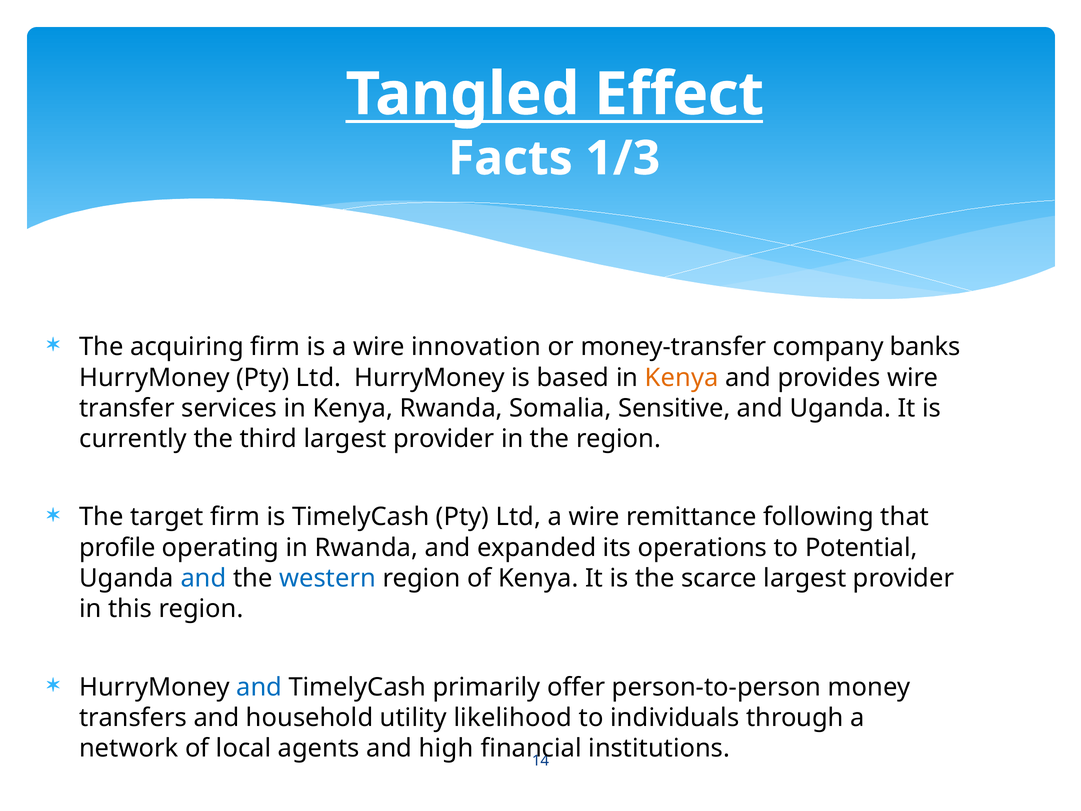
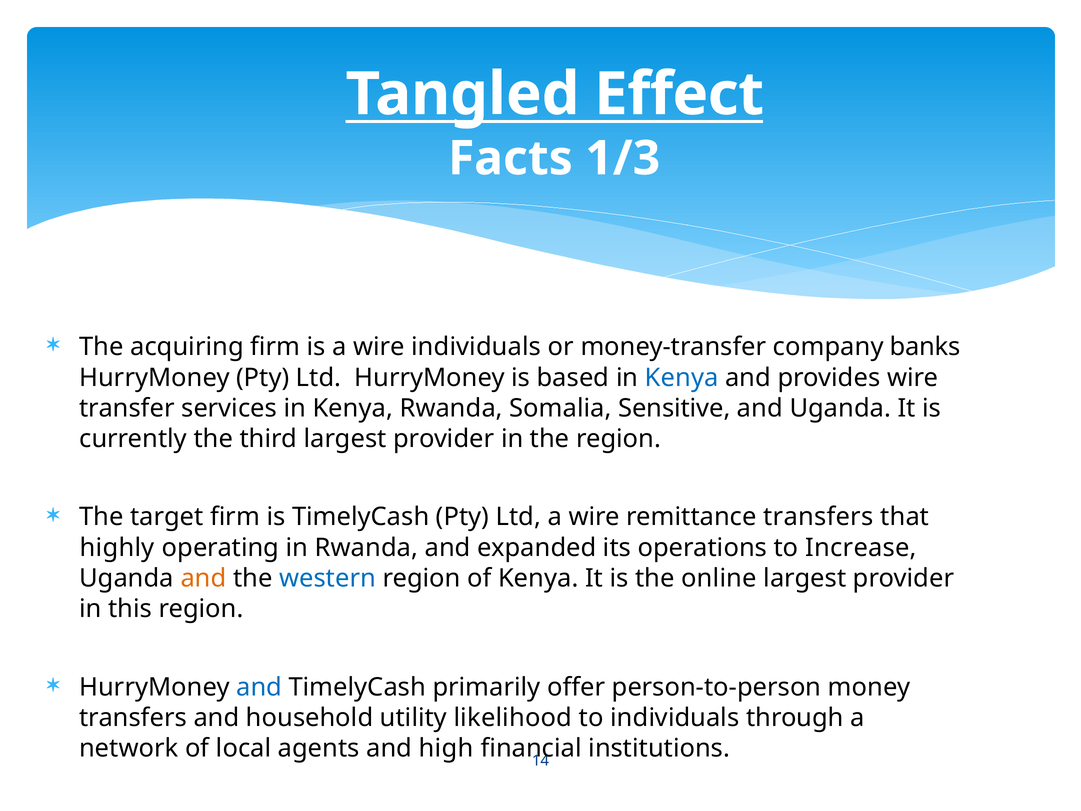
wire innovation: innovation -> individuals
Kenya at (682, 377) colour: orange -> blue
remittance following: following -> transfers
profile: profile -> highly
Potential: Potential -> Increase
and at (203, 578) colour: blue -> orange
scarce: scarce -> online
